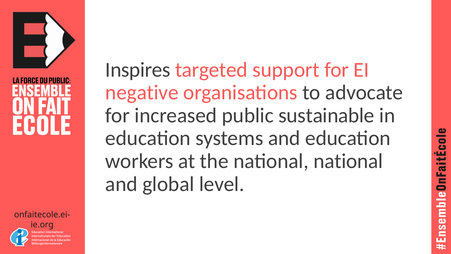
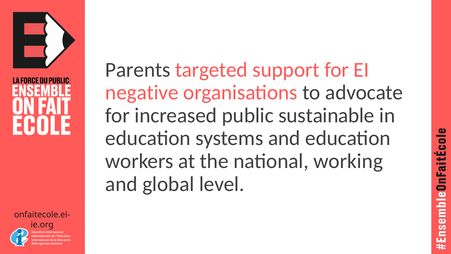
Inspires: Inspires -> Parents
national national: national -> working
